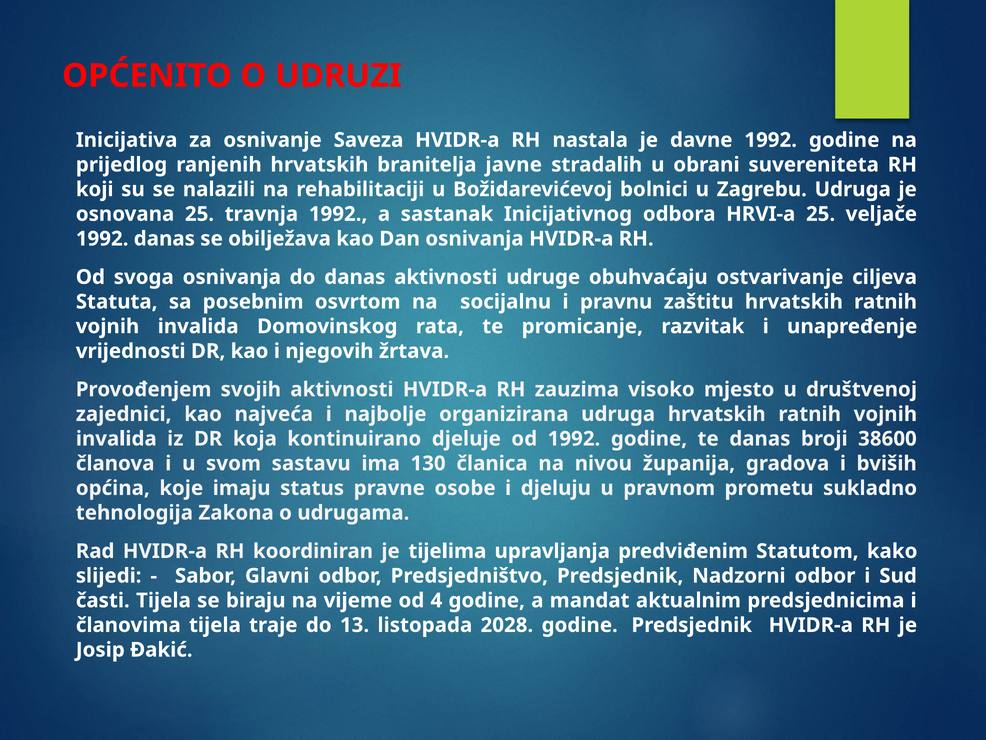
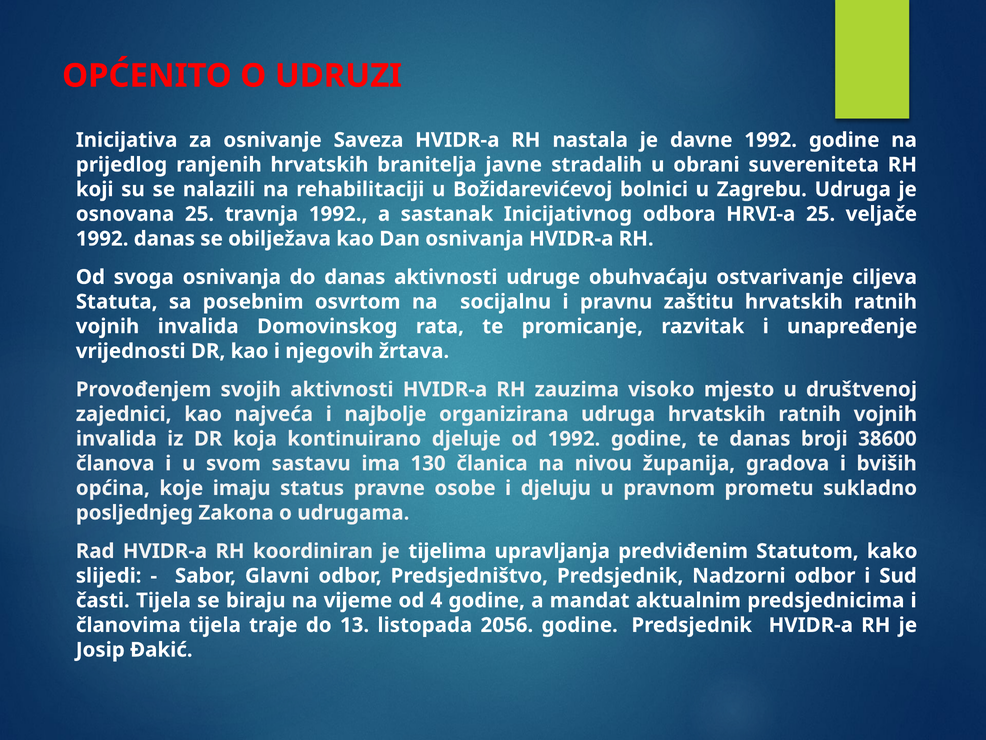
tehnologija: tehnologija -> posljednjeg
2028: 2028 -> 2056
